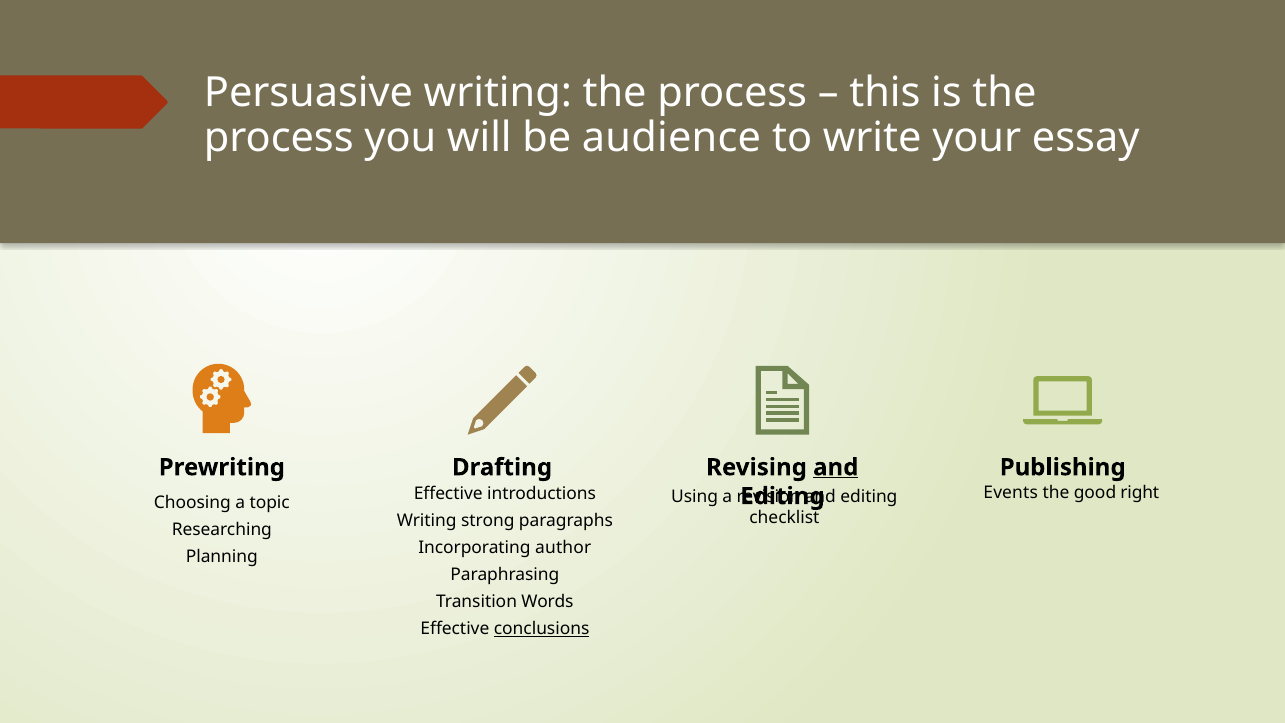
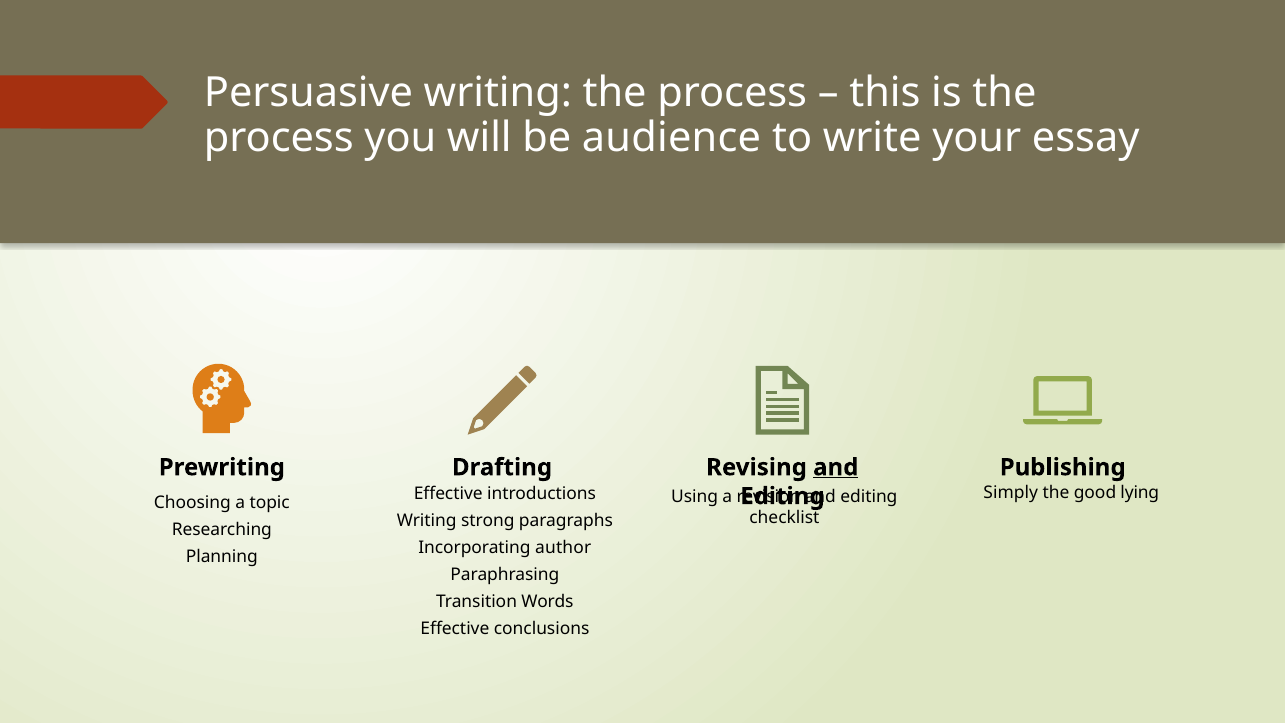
Events: Events -> Simply
right: right -> lying
conclusions underline: present -> none
